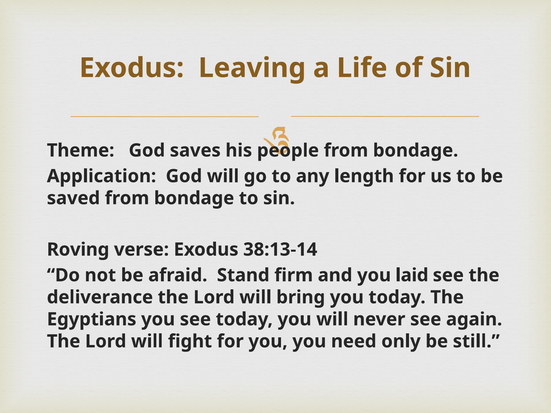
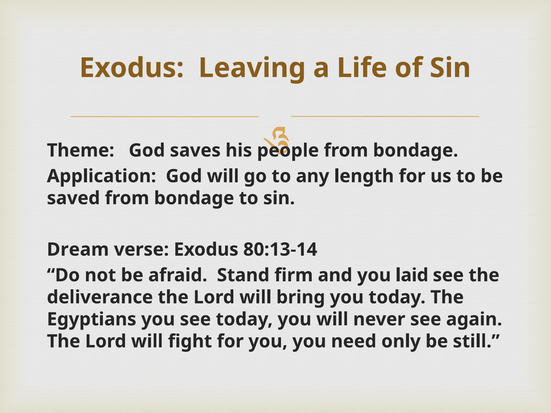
Roving: Roving -> Dream
38:13-14: 38:13-14 -> 80:13-14
